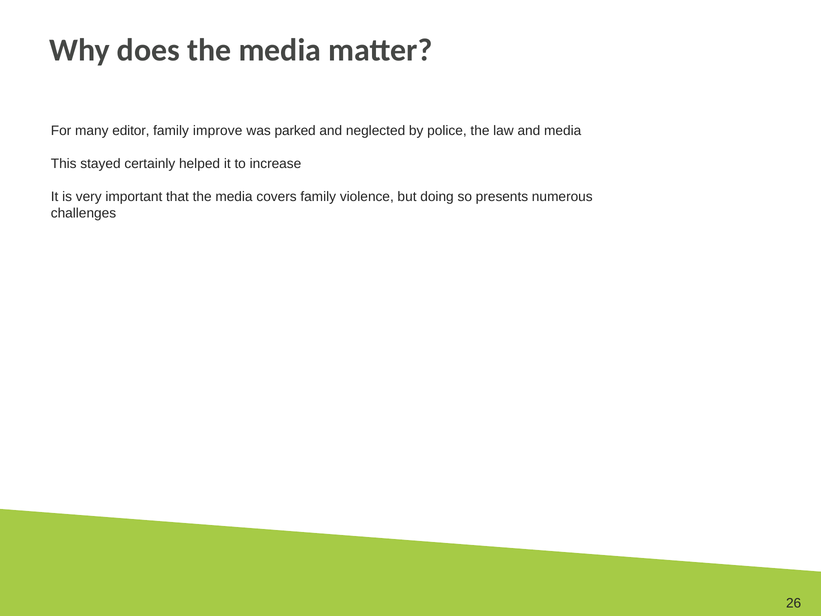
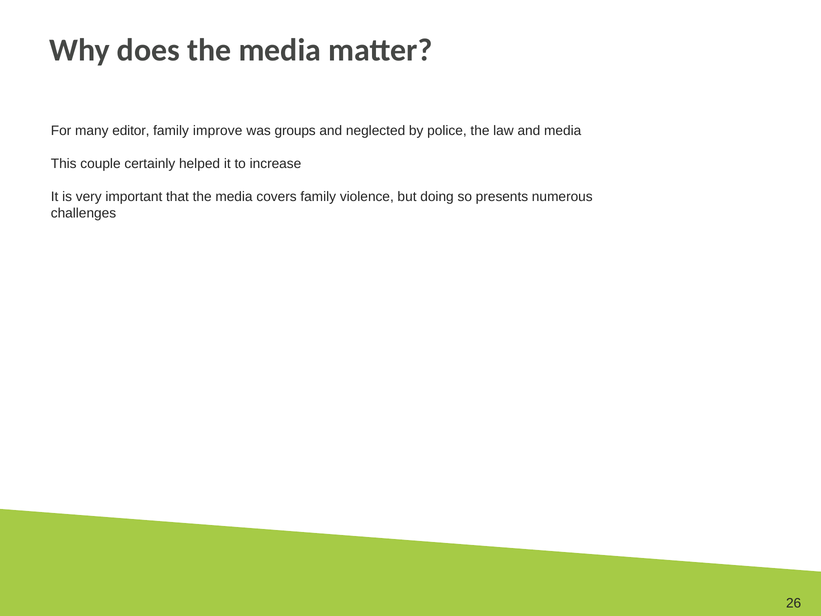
parked: parked -> groups
stayed: stayed -> couple
